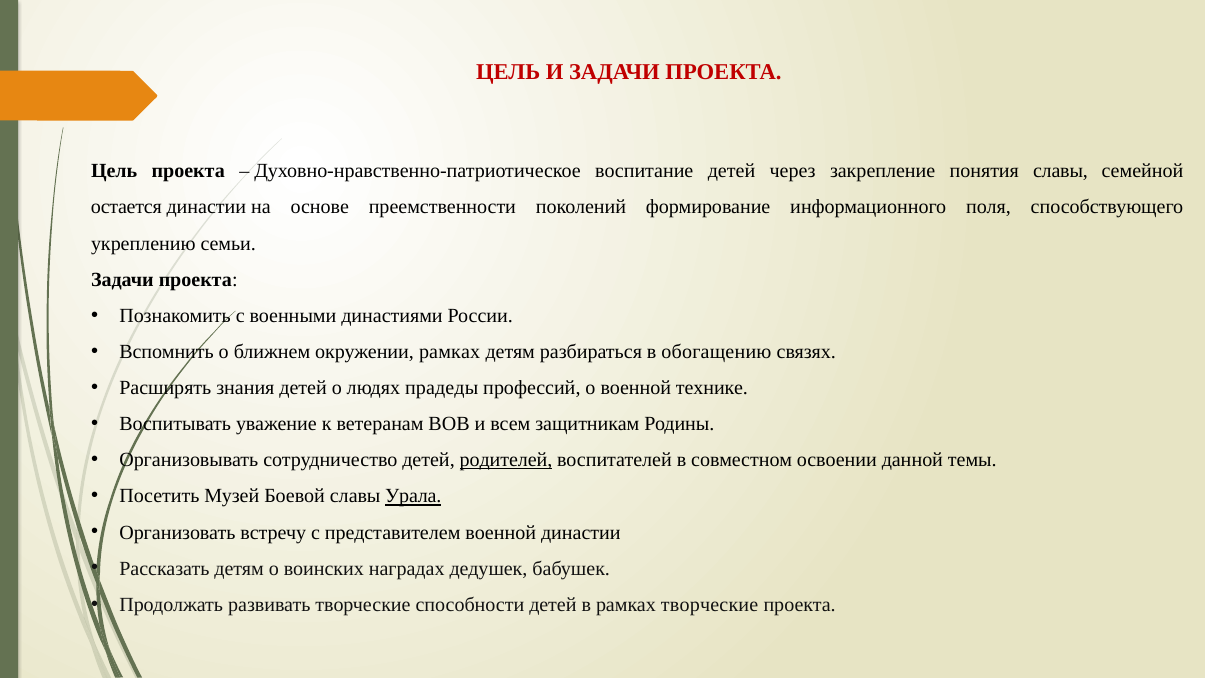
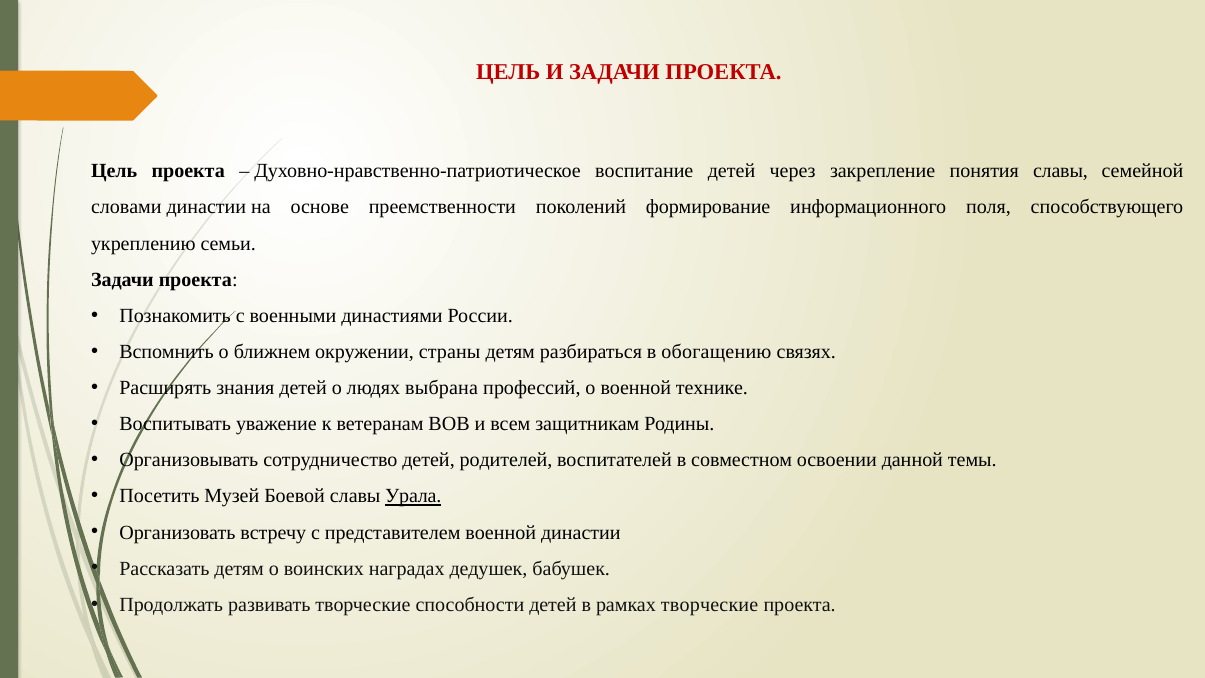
остается: остается -> словами
окружении рамках: рамках -> страны
прадеды: прадеды -> выбрана
родителей underline: present -> none
